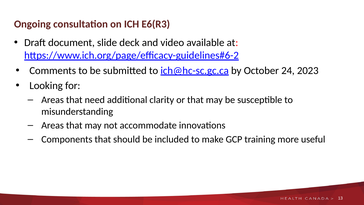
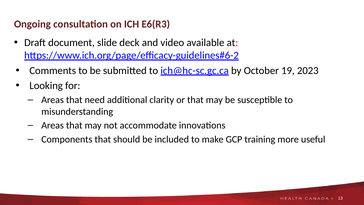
24: 24 -> 19
